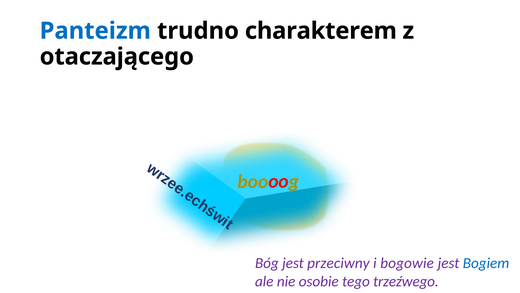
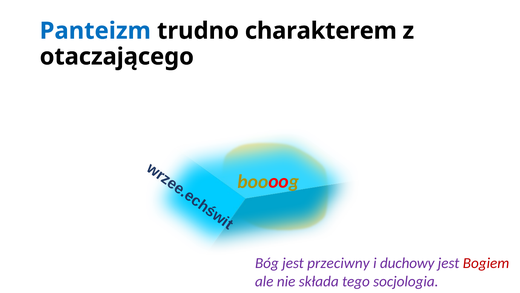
bogowie: bogowie -> duchowy
Bogiem colour: blue -> red
osobie: osobie -> składa
trzeźwego: trzeźwego -> socjologia
